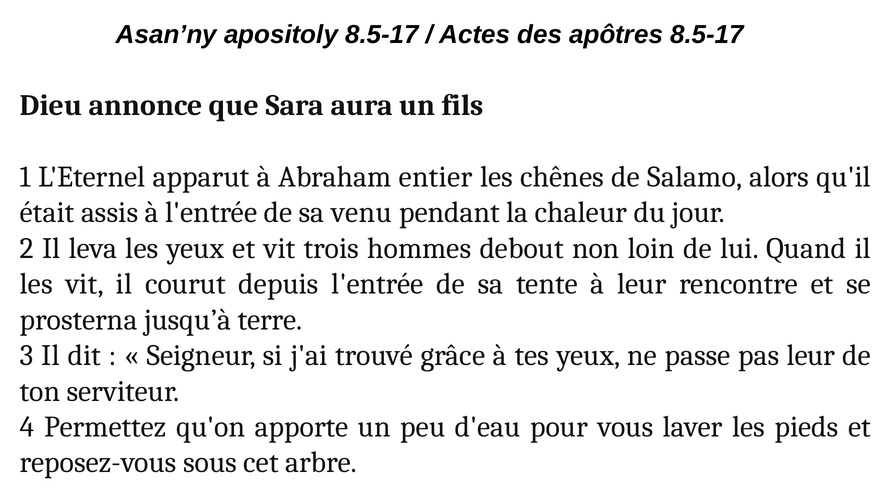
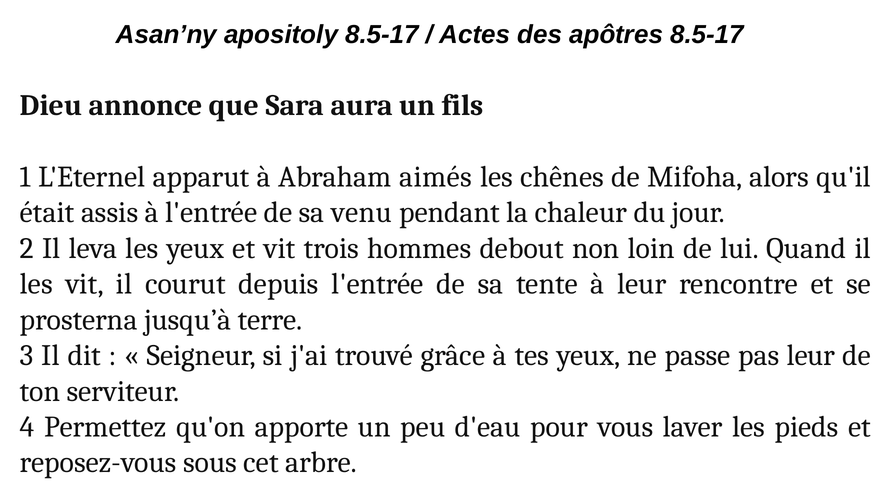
entier: entier -> aimés
Salamo: Salamo -> Mifoha
